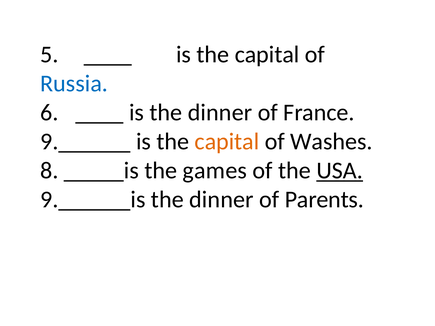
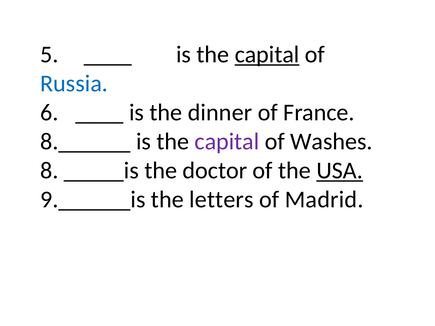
capital at (267, 55) underline: none -> present
9.______: 9.______ -> 8.______
capital at (227, 142) colour: orange -> purple
games: games -> doctor
dinner at (221, 200): dinner -> letters
of Parents: Parents -> Madrid
